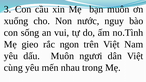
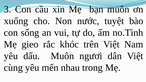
nguy: nguy -> tuyệt
ngon: ngon -> khóc
